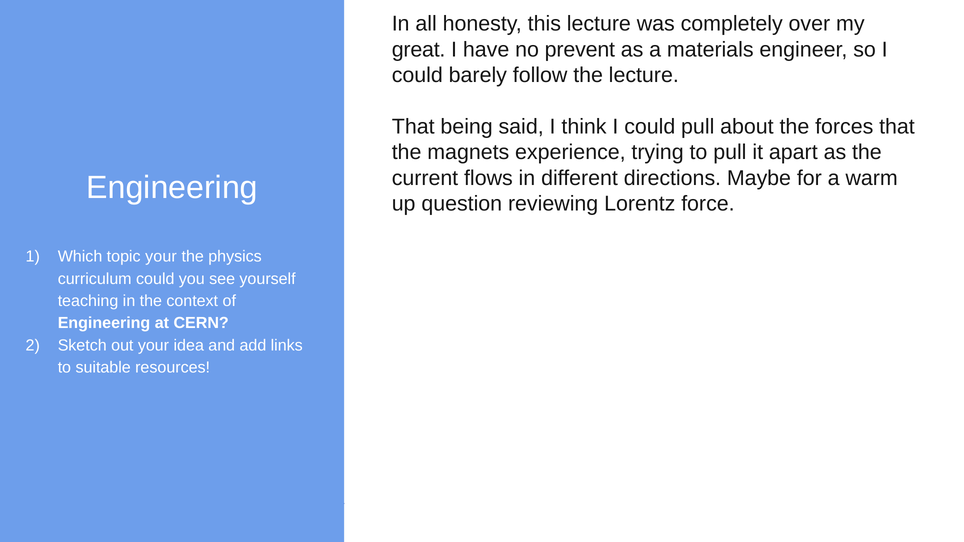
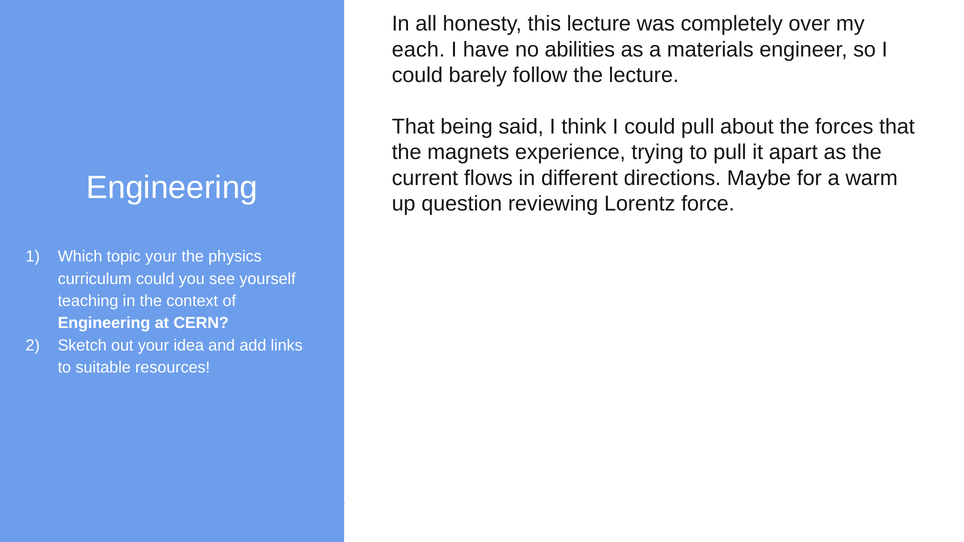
great: great -> each
prevent: prevent -> abilities
